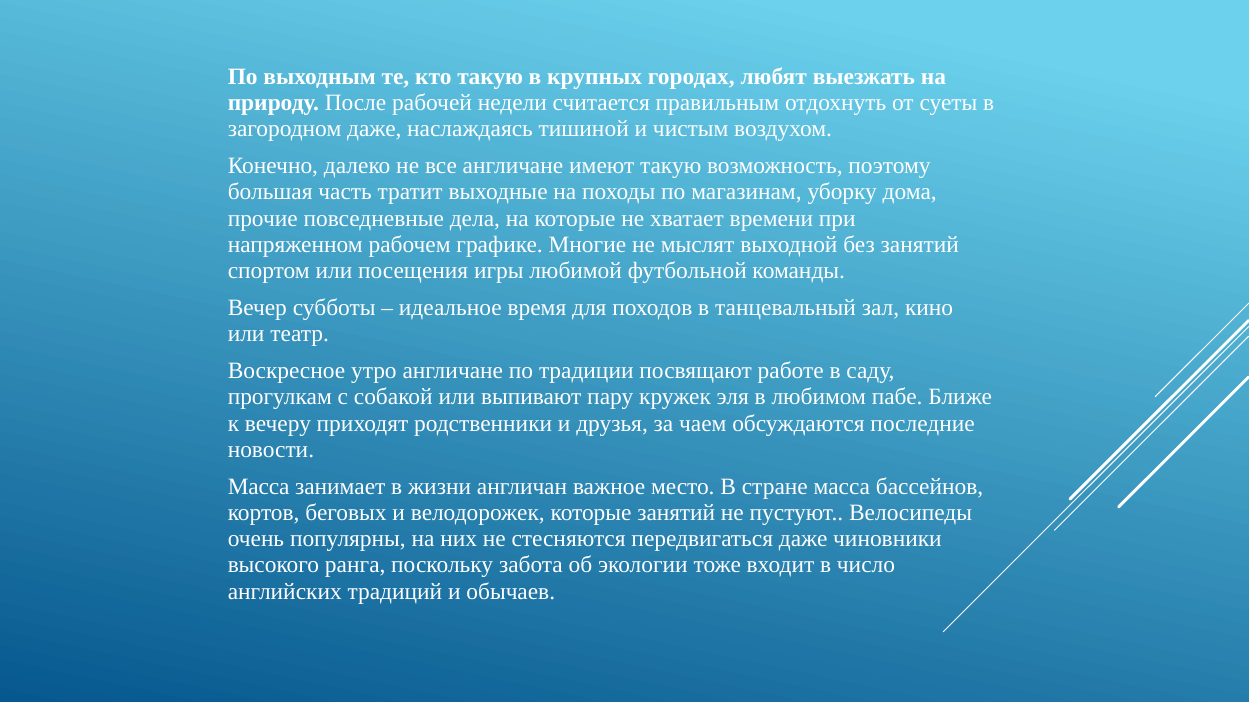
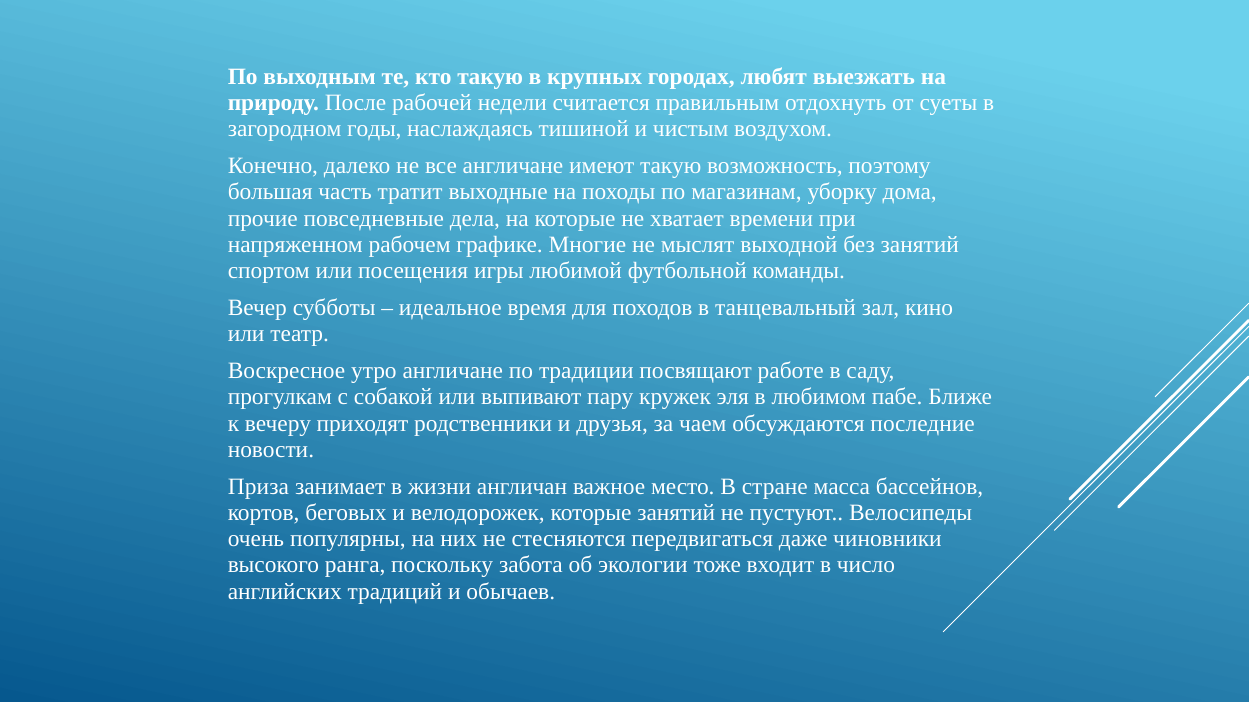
загородном даже: даже -> годы
Масса at (259, 487): Масса -> Приза
